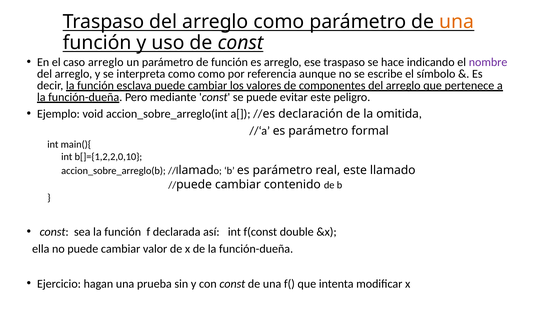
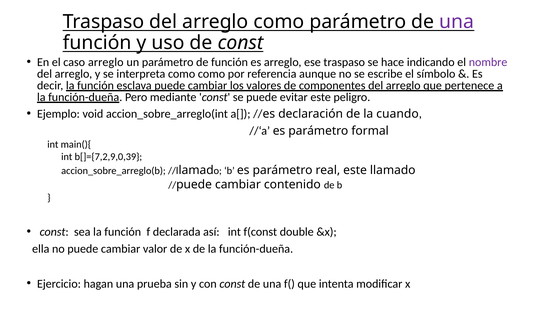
una at (457, 22) colour: orange -> purple
omitida: omitida -> cuando
b[]={1,2,2,0,10: b[]={1,2,2,0,10 -> b[]={7,2,9,0,39
